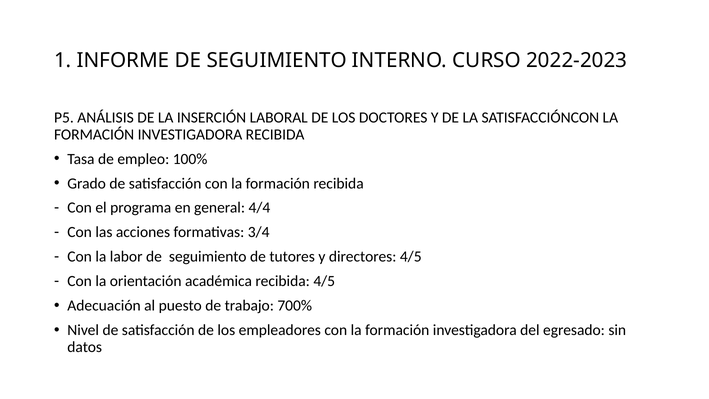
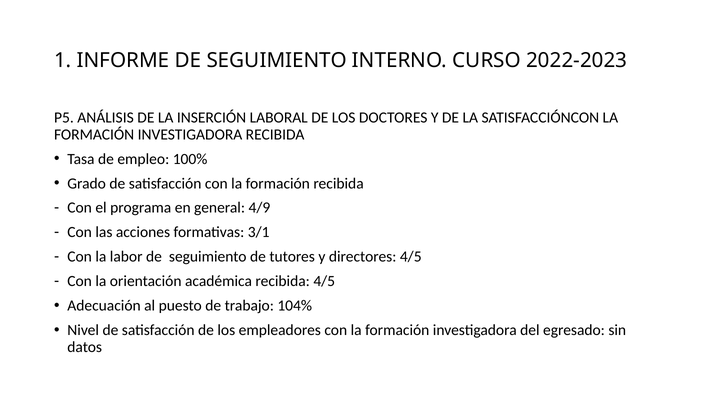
4/4: 4/4 -> 4/9
3/4: 3/4 -> 3/1
700%: 700% -> 104%
